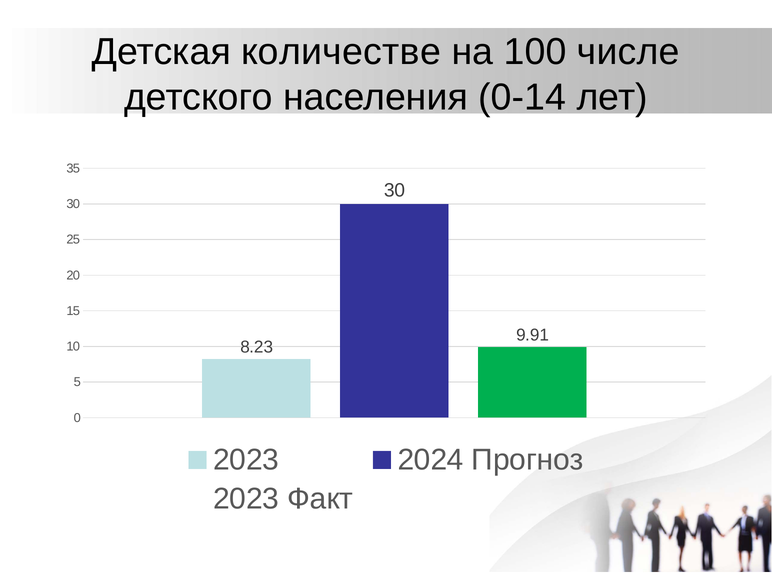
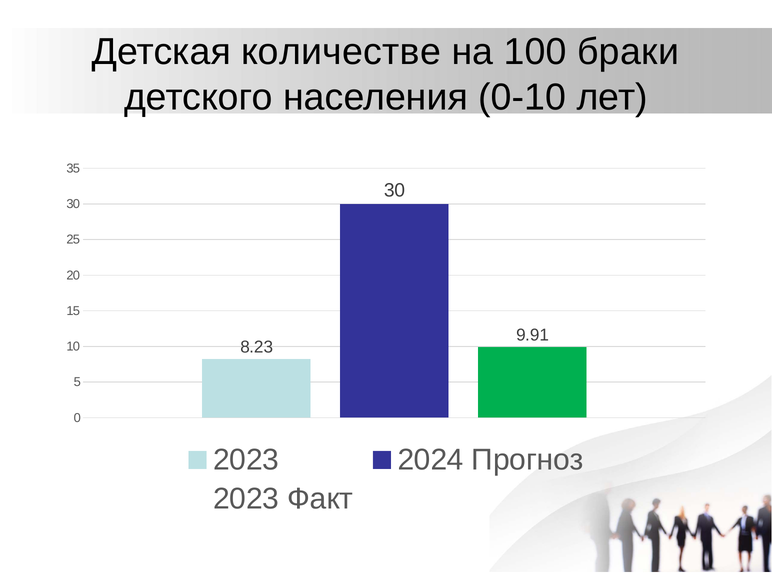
числе: числе -> браки
0-14: 0-14 -> 0-10
